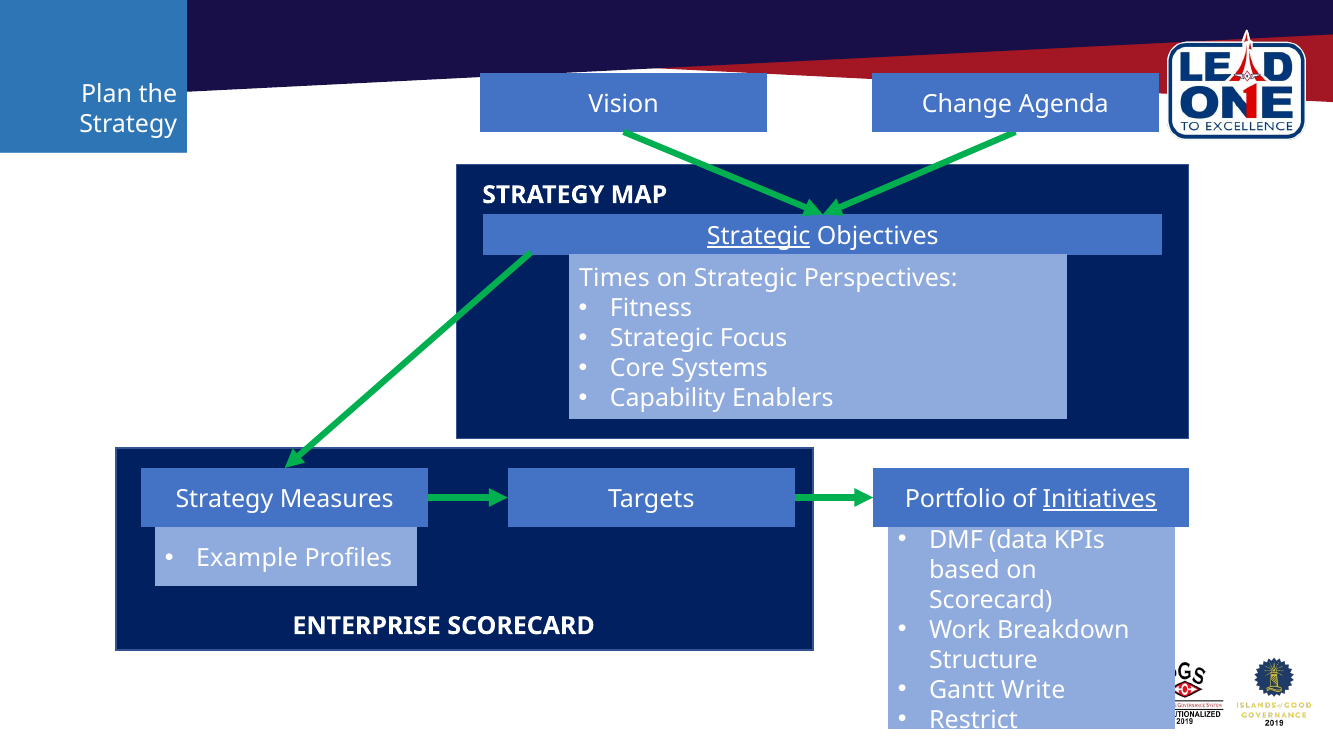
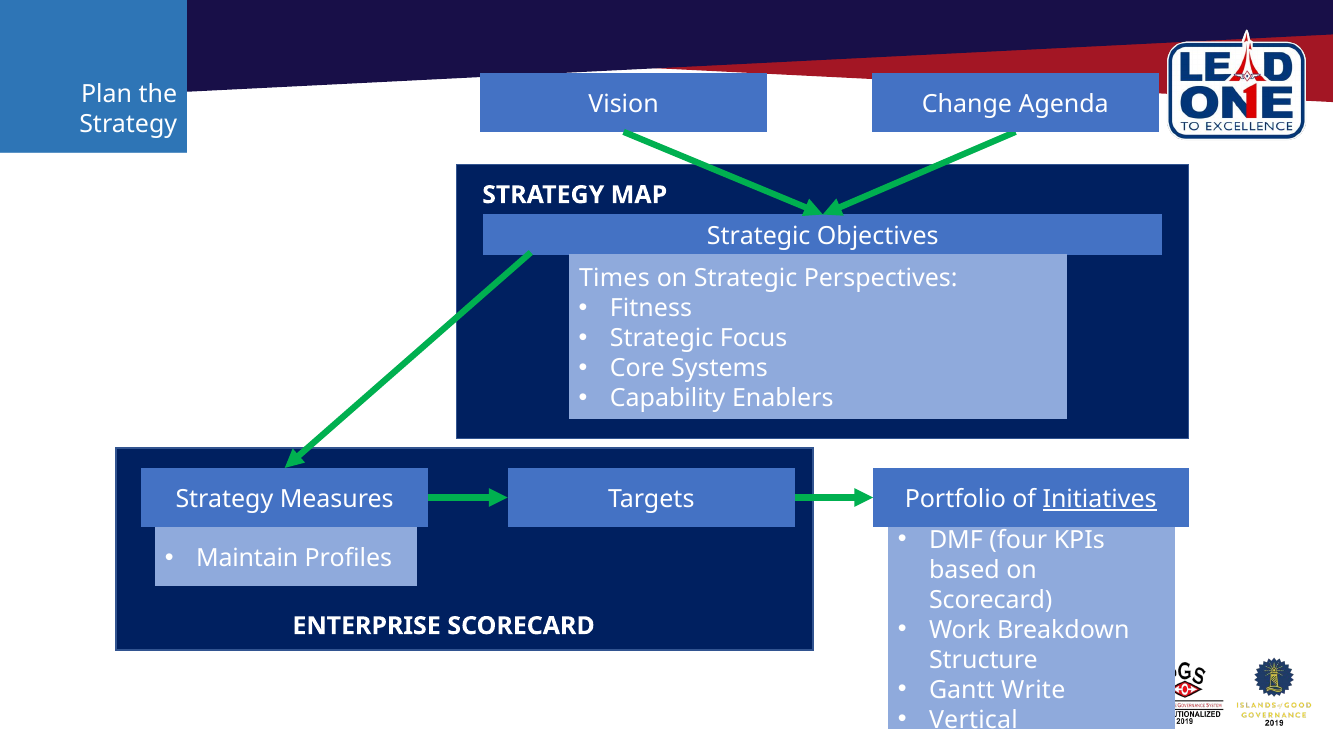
Strategic at (759, 236) underline: present -> none
data: data -> four
Example: Example -> Maintain
Restrict: Restrict -> Vertical
